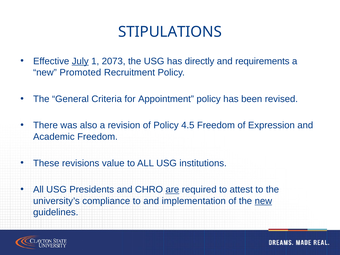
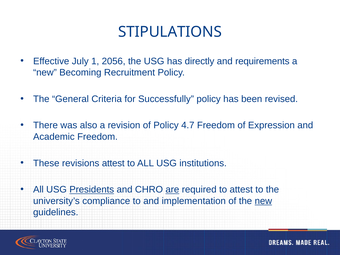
July underline: present -> none
2073: 2073 -> 2056
Promoted: Promoted -> Becoming
Appointment: Appointment -> Successfully
4.5: 4.5 -> 4.7
revisions value: value -> attest
Presidents underline: none -> present
